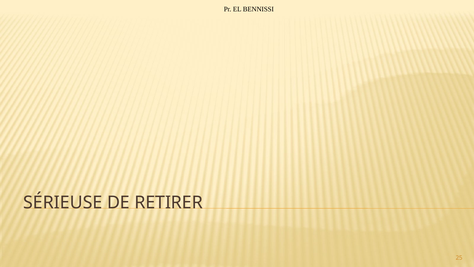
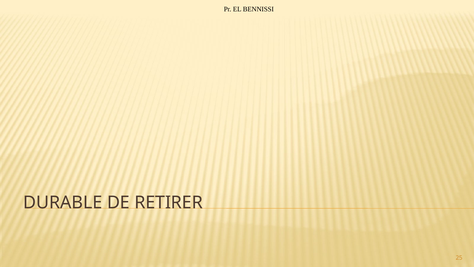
SÉRIEUSE: SÉRIEUSE -> DURABLE
